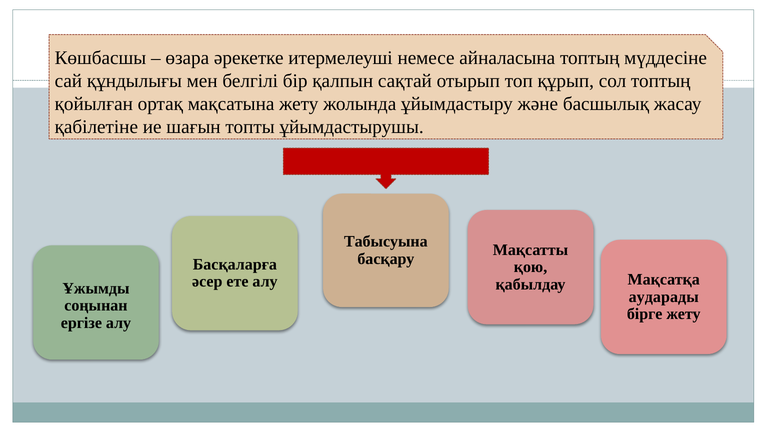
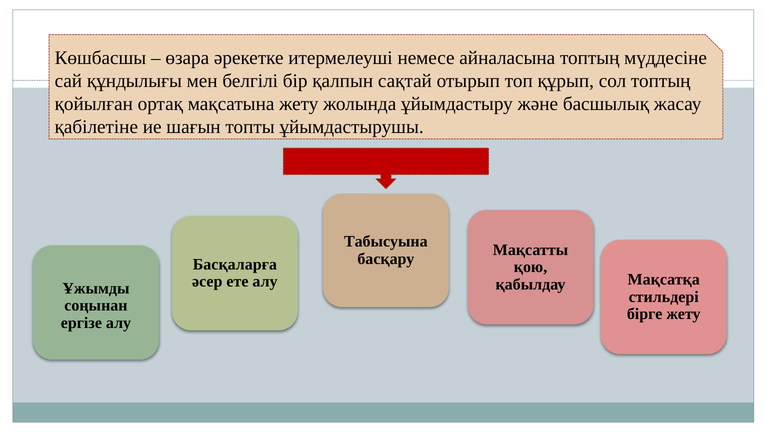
аударады: аударады -> стильдері
